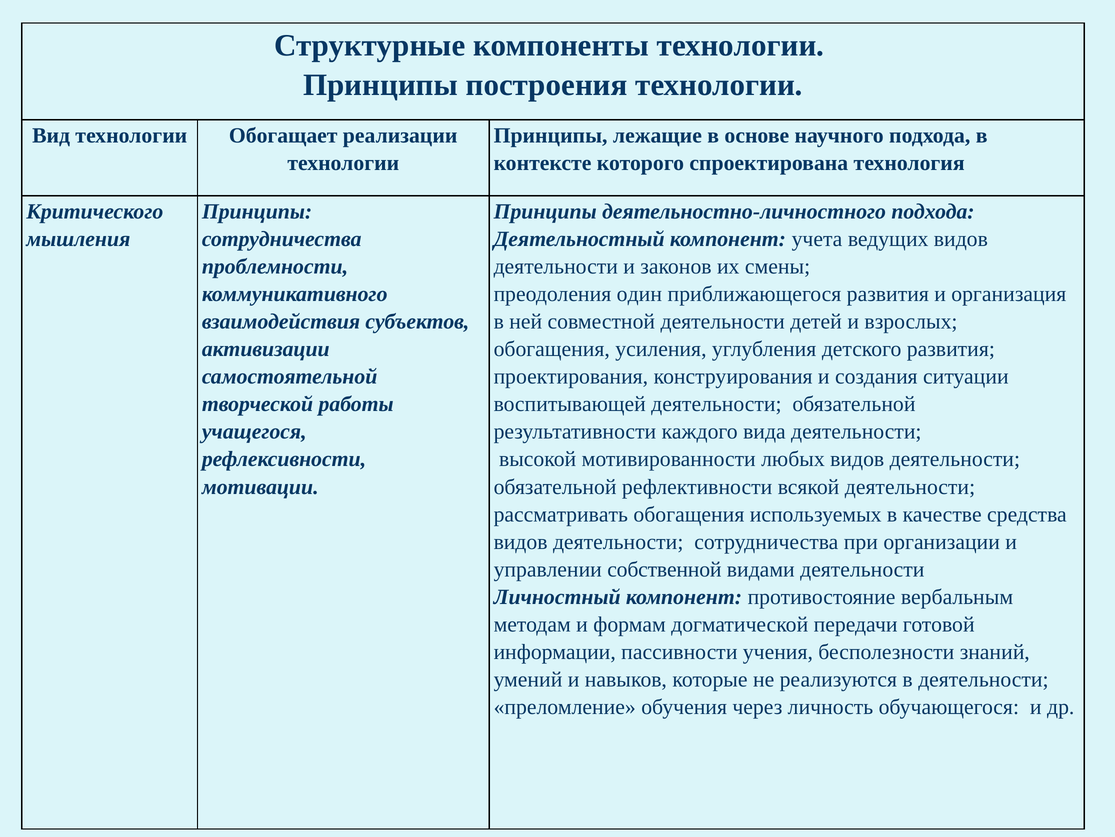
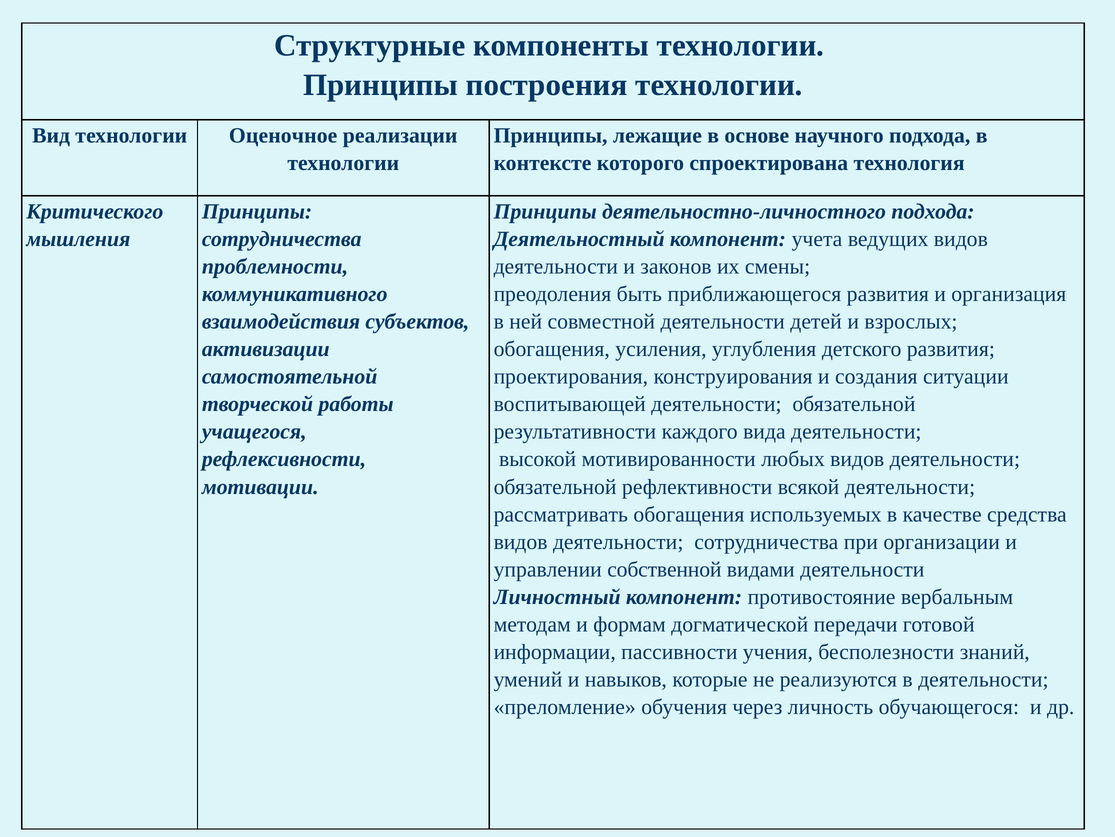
Обогащает: Обогащает -> Оценочное
один: один -> быть
